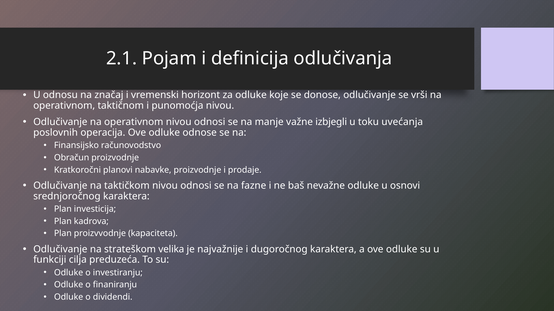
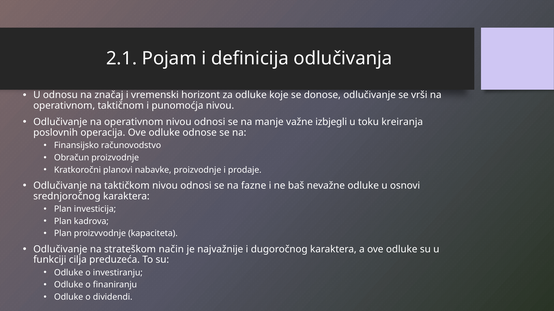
uvećanja: uvećanja -> kreiranja
velika: velika -> način
